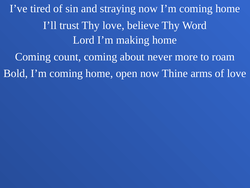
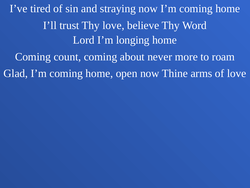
making: making -> longing
Bold: Bold -> Glad
